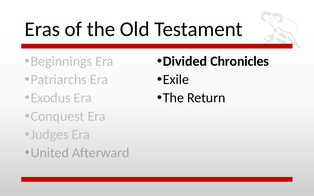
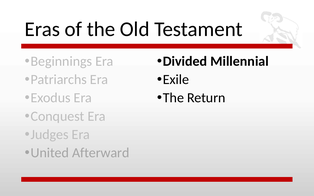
Chronicles: Chronicles -> Millennial
